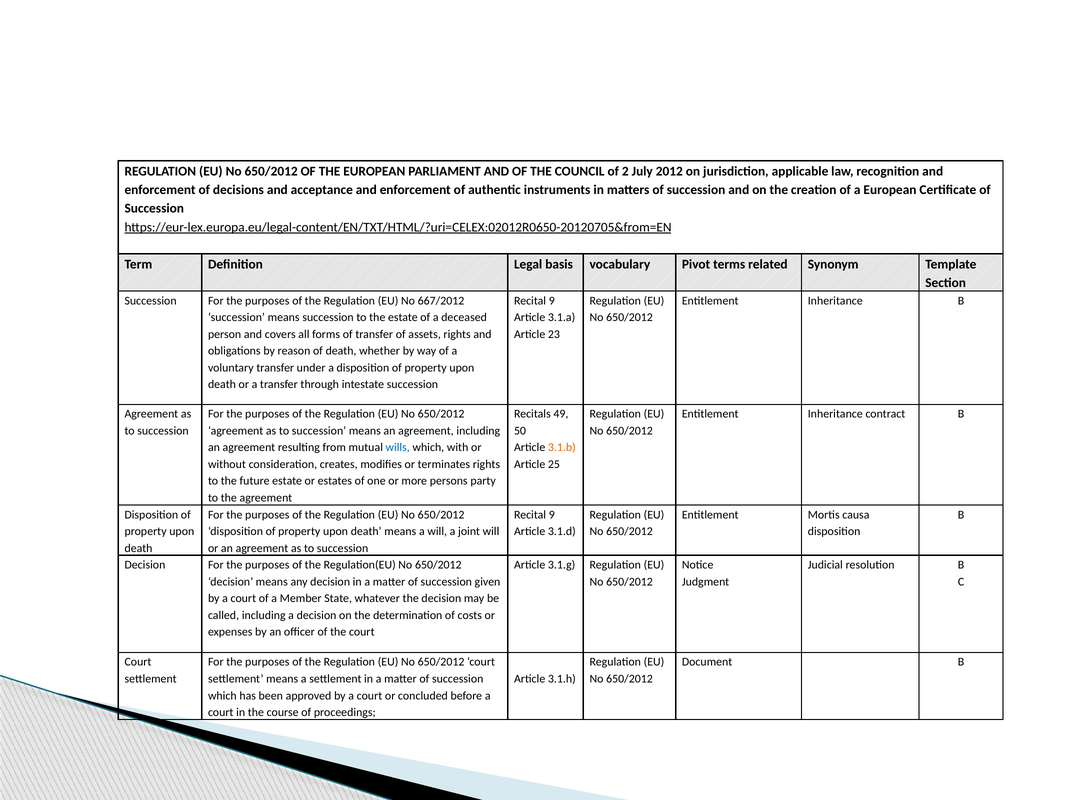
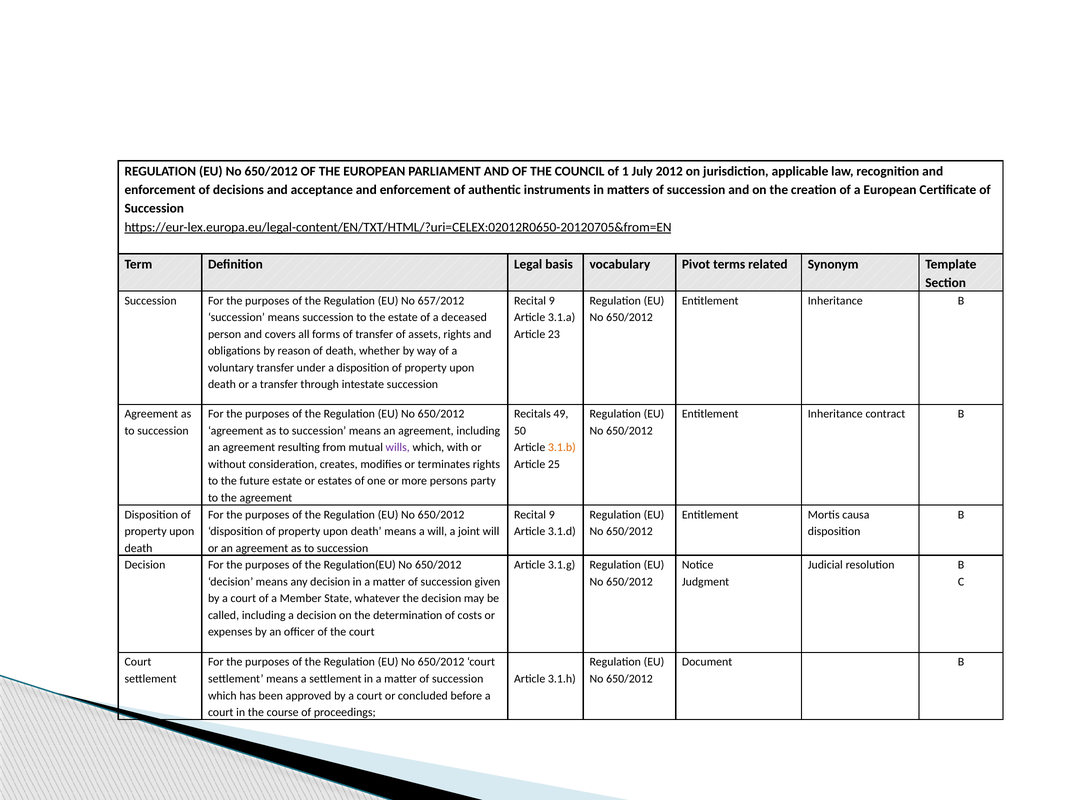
2: 2 -> 1
667/2012: 667/2012 -> 657/2012
wills colour: blue -> purple
